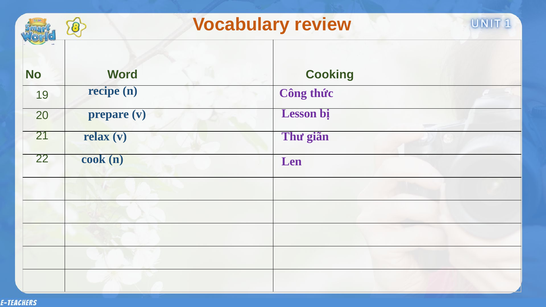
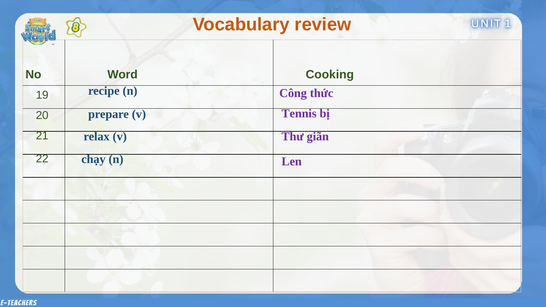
Lesson: Lesson -> Tennis
cook: cook -> chạy
